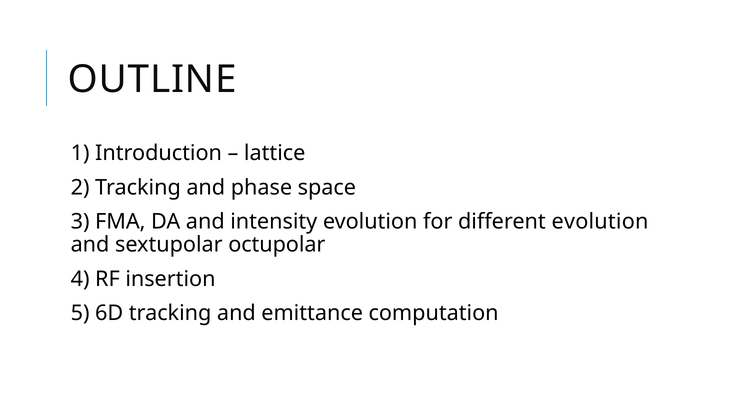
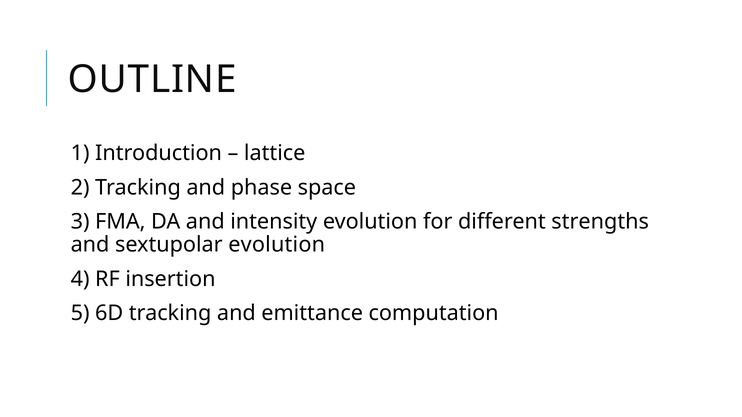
different evolution: evolution -> strengths
sextupolar octupolar: octupolar -> evolution
